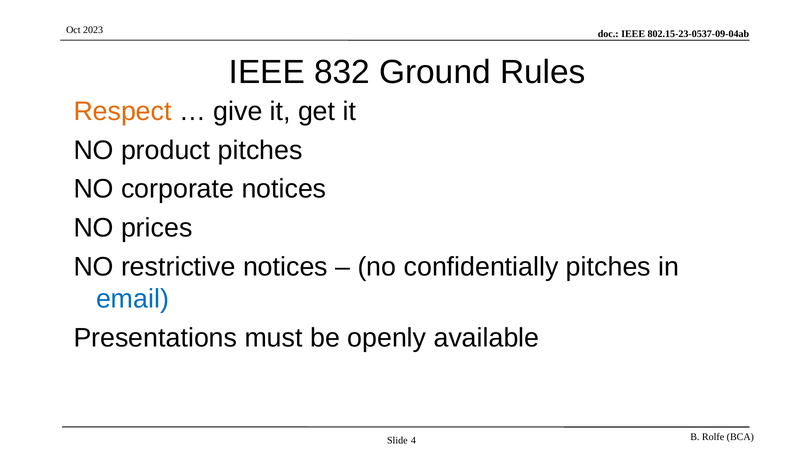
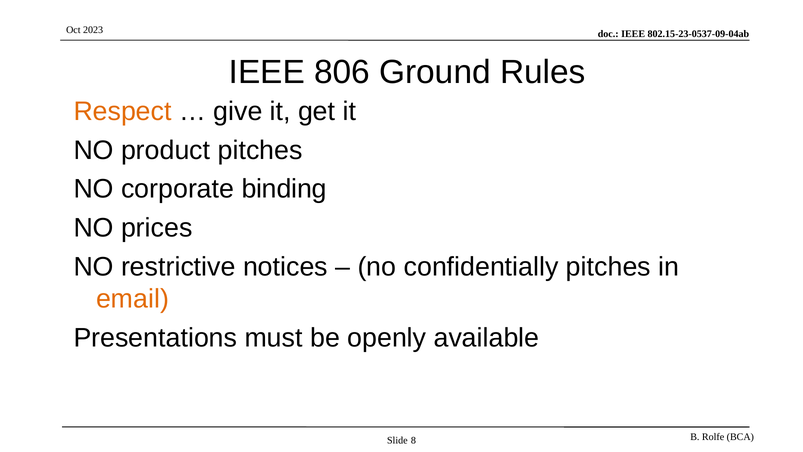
832: 832 -> 806
corporate notices: notices -> binding
email colour: blue -> orange
4: 4 -> 8
